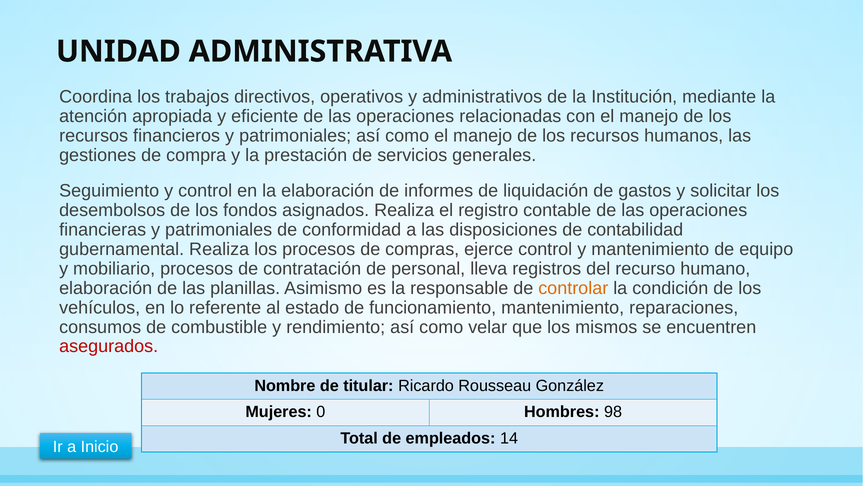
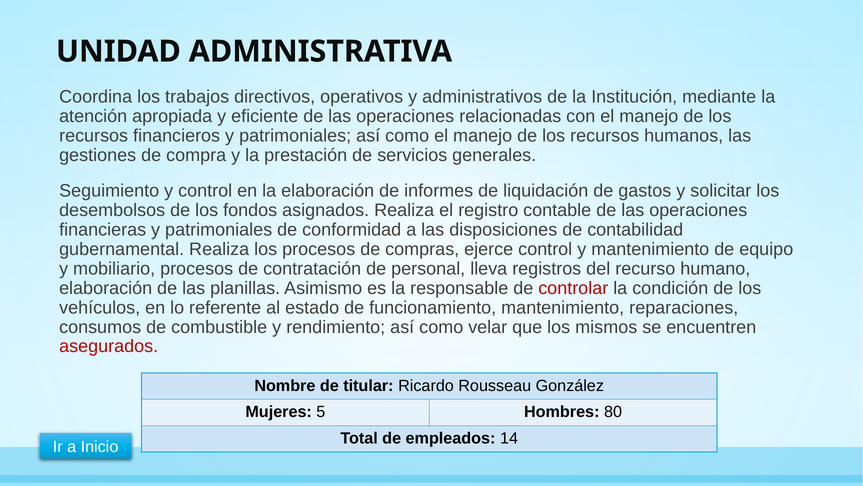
controlar colour: orange -> red
0: 0 -> 5
98: 98 -> 80
